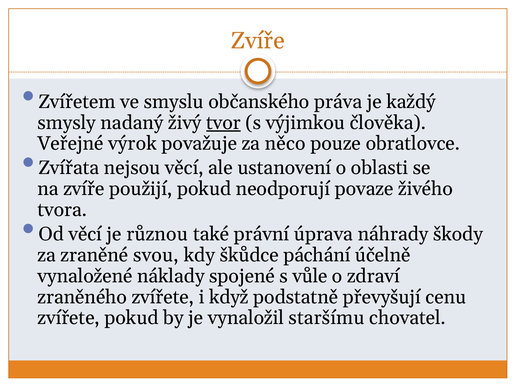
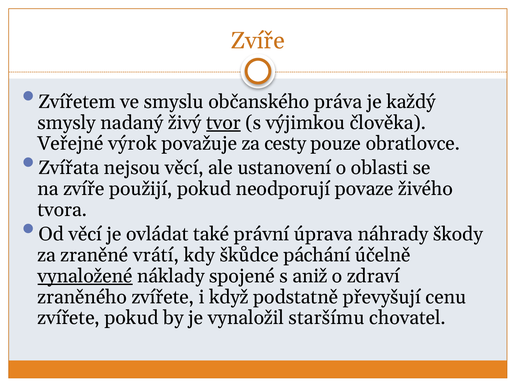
něco: něco -> cesty
různou: různou -> ovládat
svou: svou -> vrátí
vynaložené underline: none -> present
vůle: vůle -> aniž
